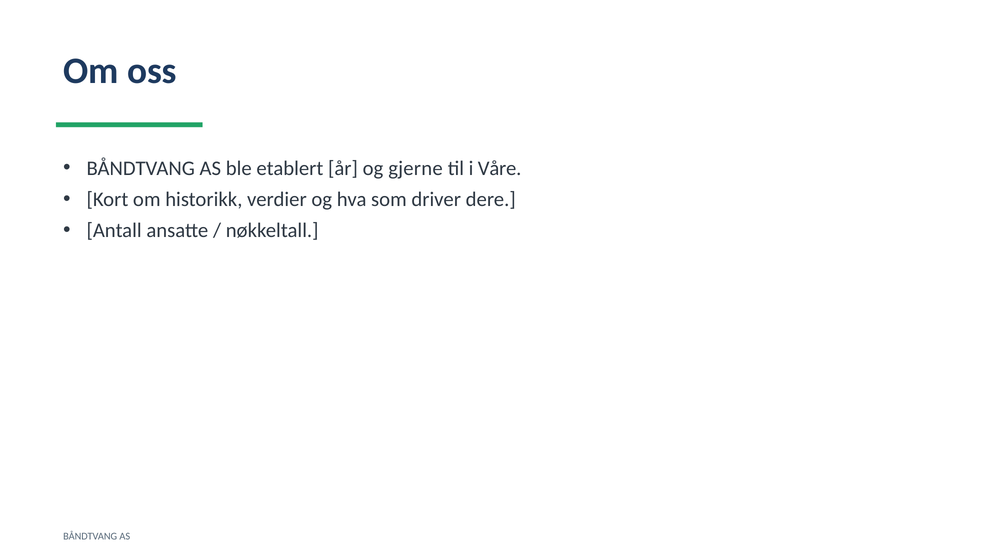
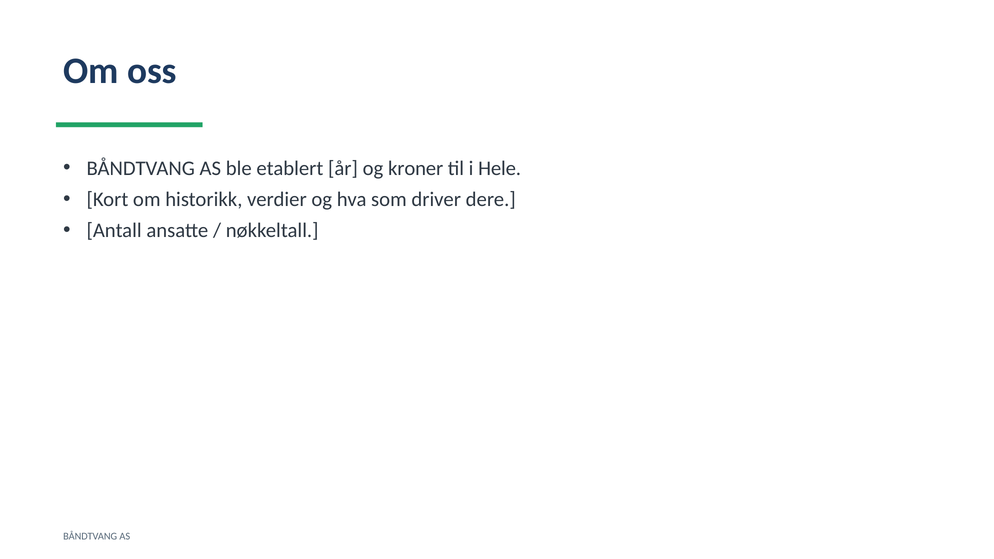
gjerne: gjerne -> kroner
Våre: Våre -> Hele
